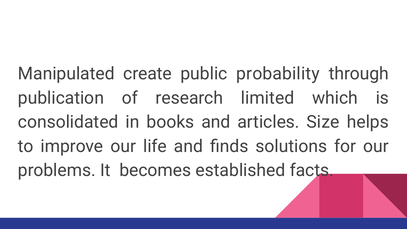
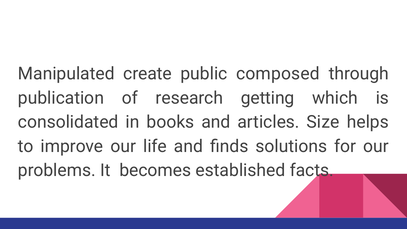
probability: probability -> composed
limited: limited -> getting
